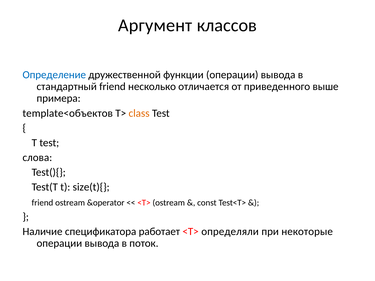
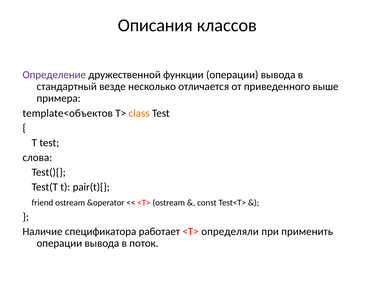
Аргумент: Аргумент -> Описания
Определение colour: blue -> purple
стандартный friend: friend -> везде
size(t){: size(t){ -> pair(t){
некоторые: некоторые -> применить
